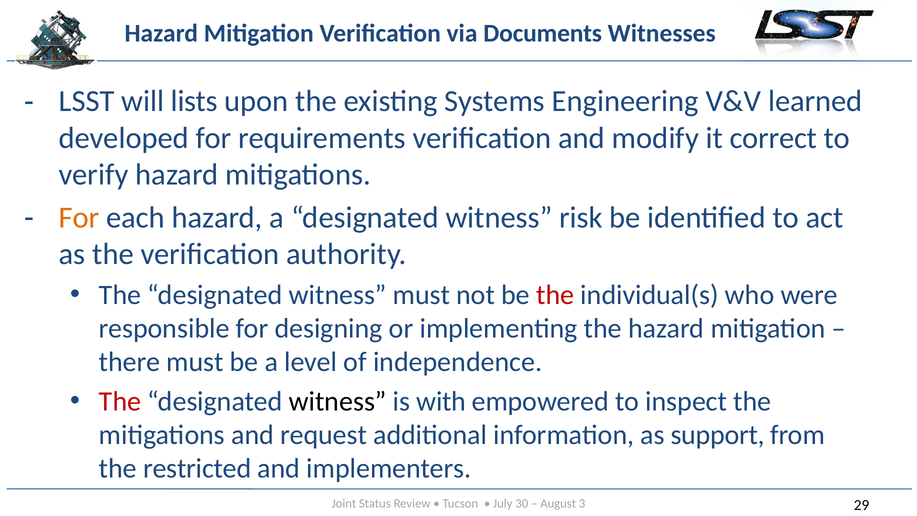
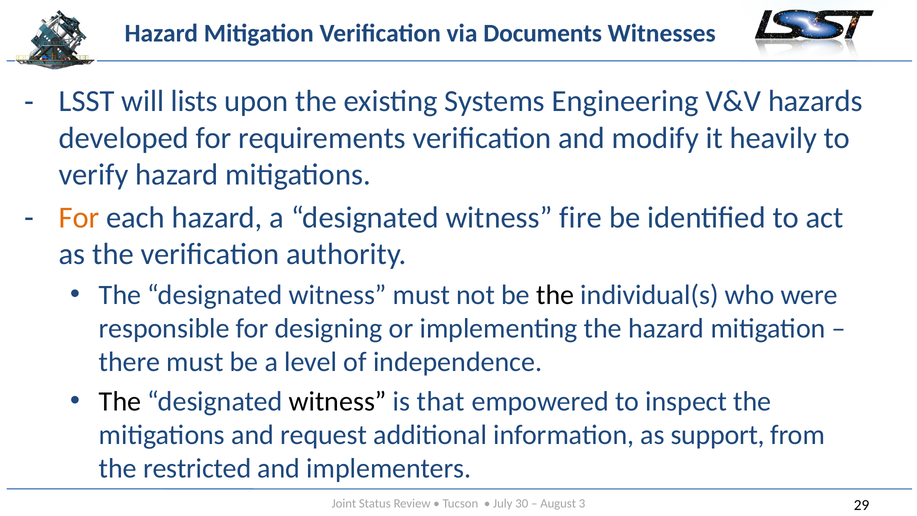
learned: learned -> hazards
correct: correct -> heavily
risk: risk -> fire
the at (555, 295) colour: red -> black
The at (120, 401) colour: red -> black
with: with -> that
